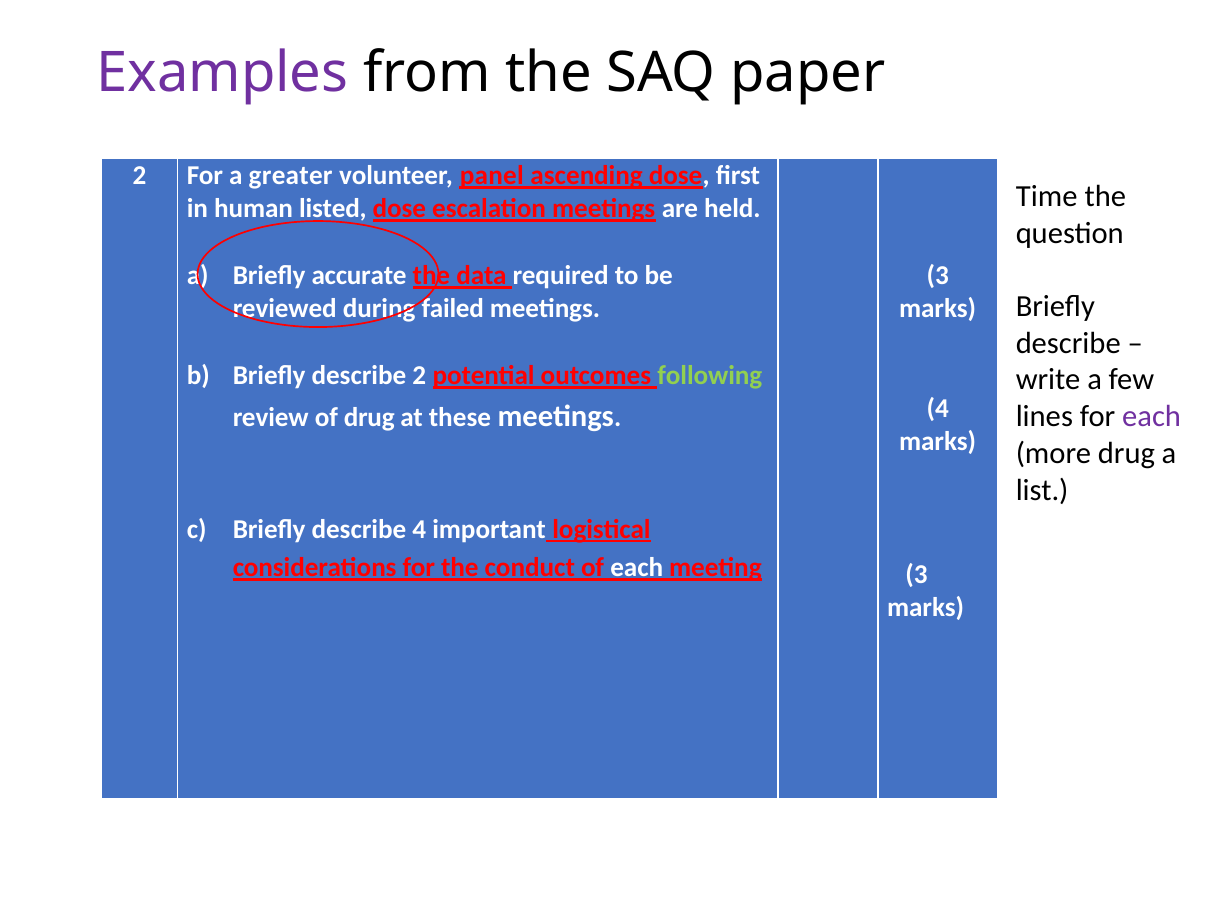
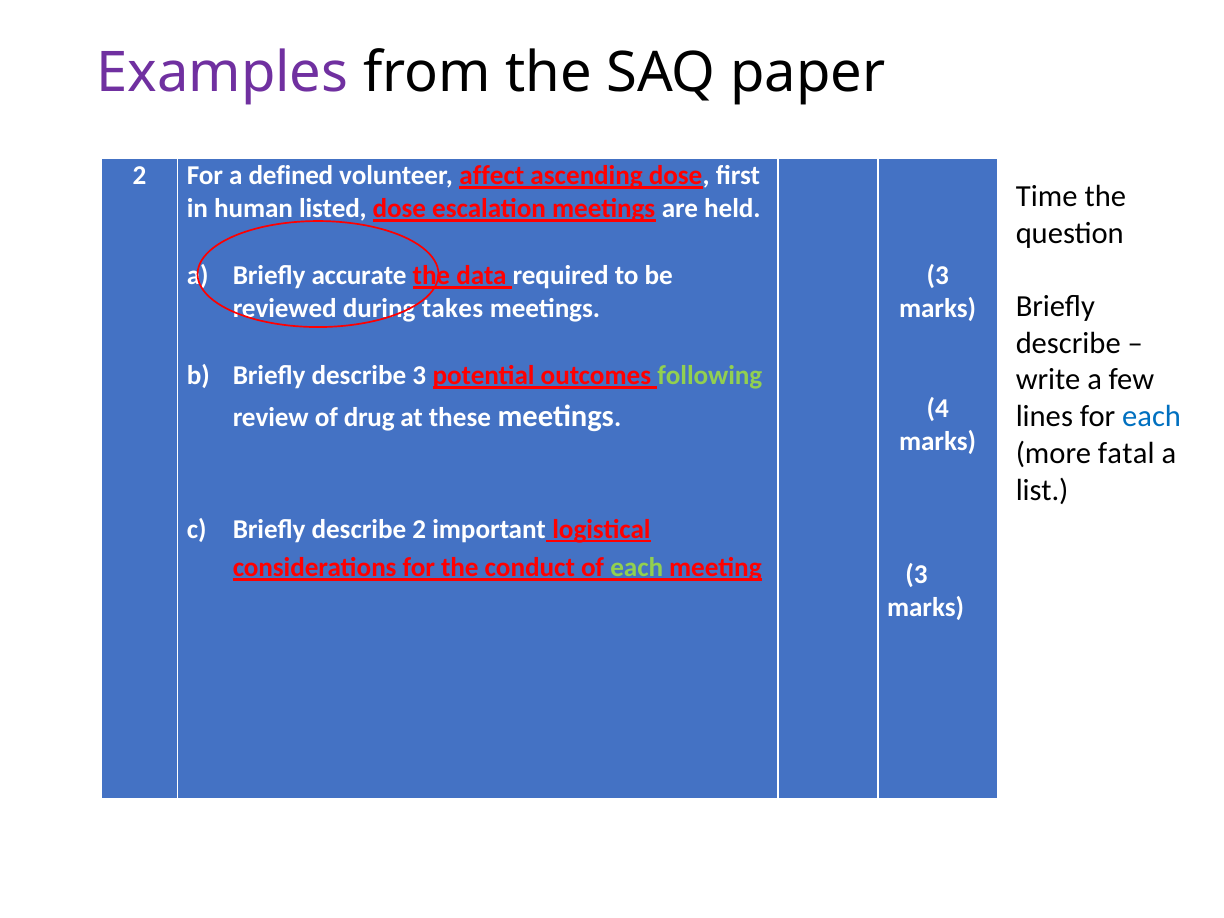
greater: greater -> defined
panel: panel -> affect
failed: failed -> takes
describe 2: 2 -> 3
each at (1152, 417) colour: purple -> blue
more drug: drug -> fatal
describe 4: 4 -> 2
each at (637, 567) colour: white -> light green
